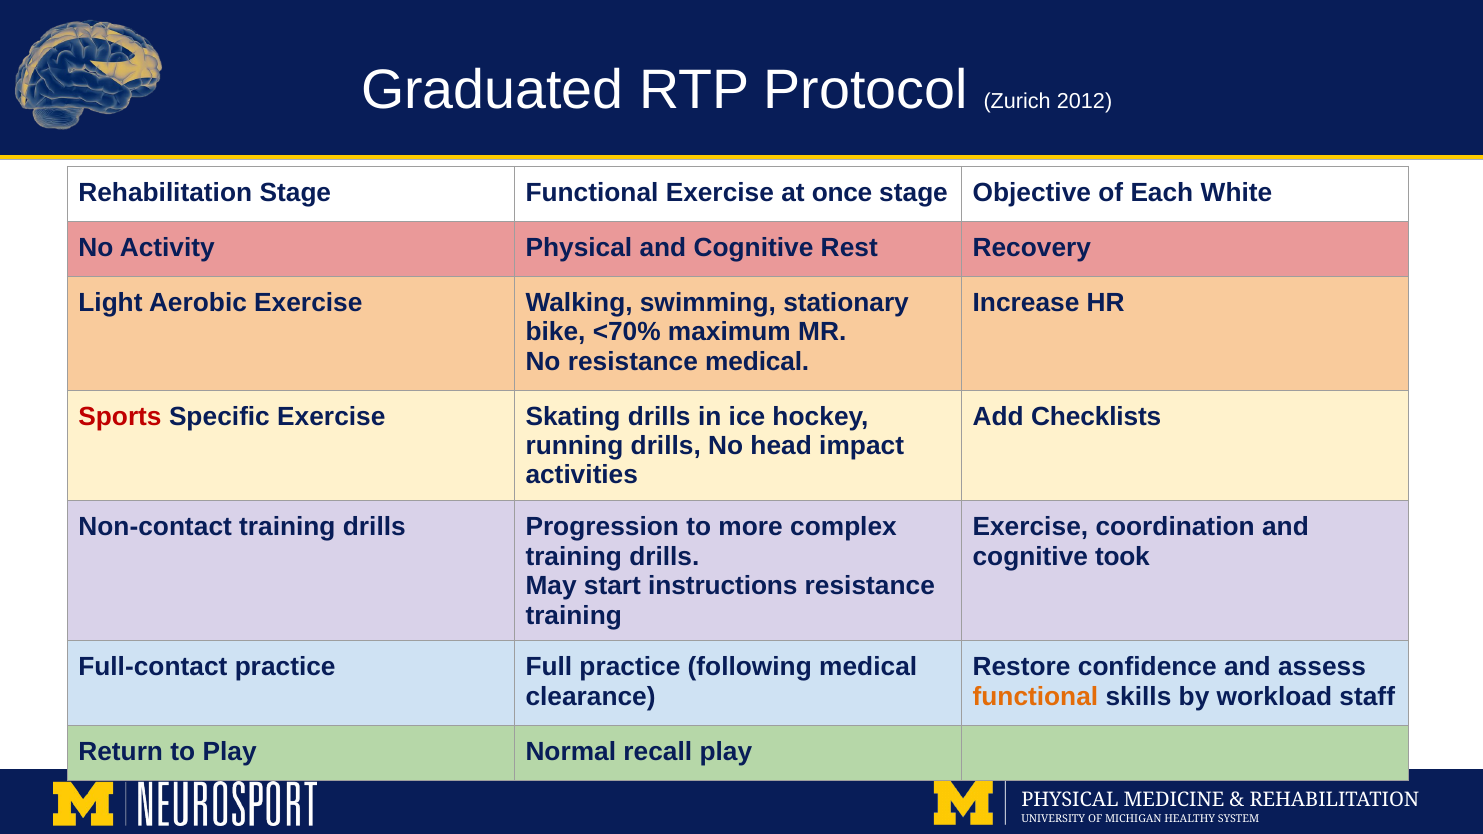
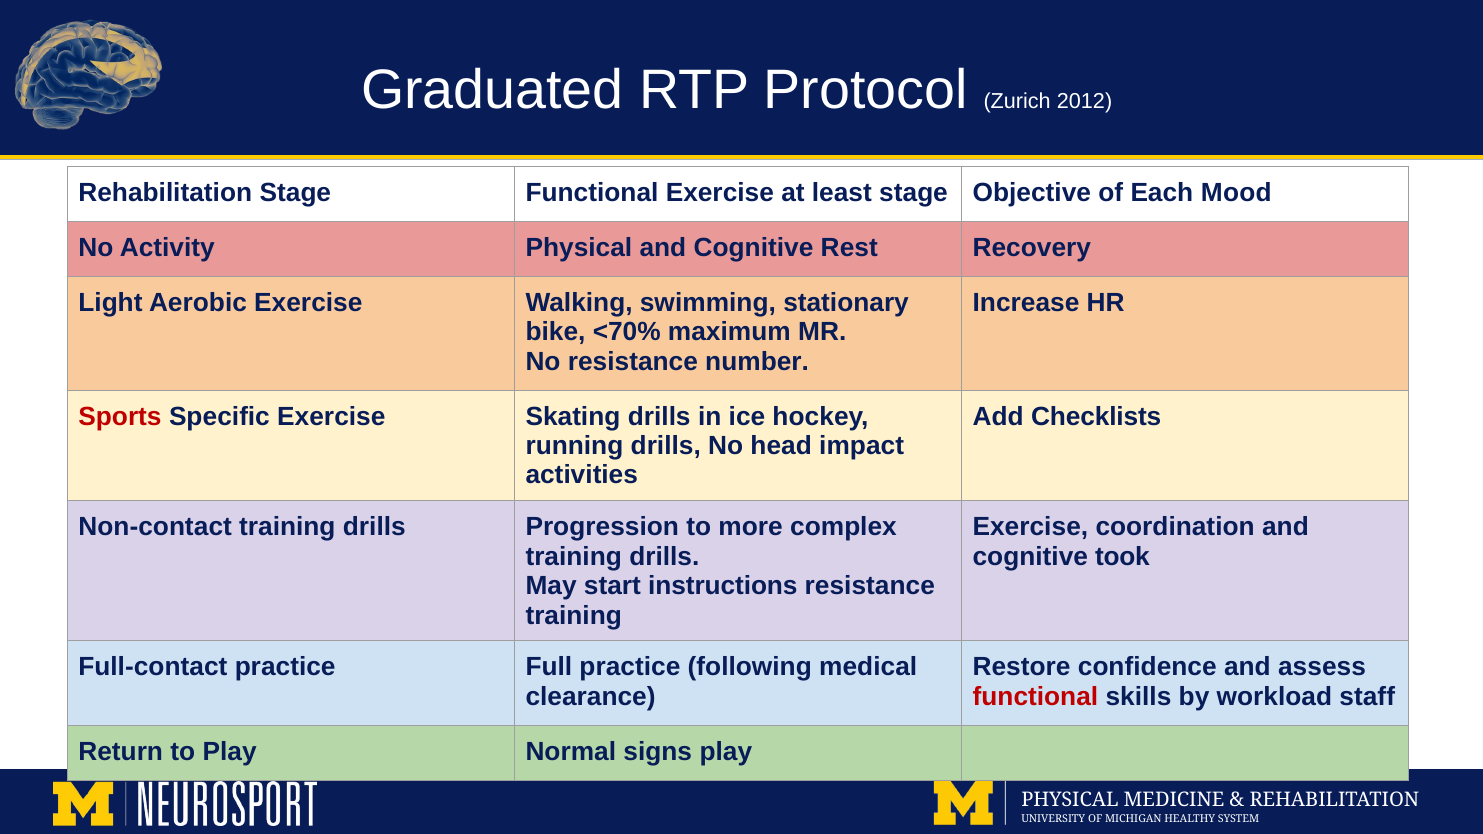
once: once -> least
White: White -> Mood
resistance medical: medical -> number
functional at (1035, 697) colour: orange -> red
recall: recall -> signs
